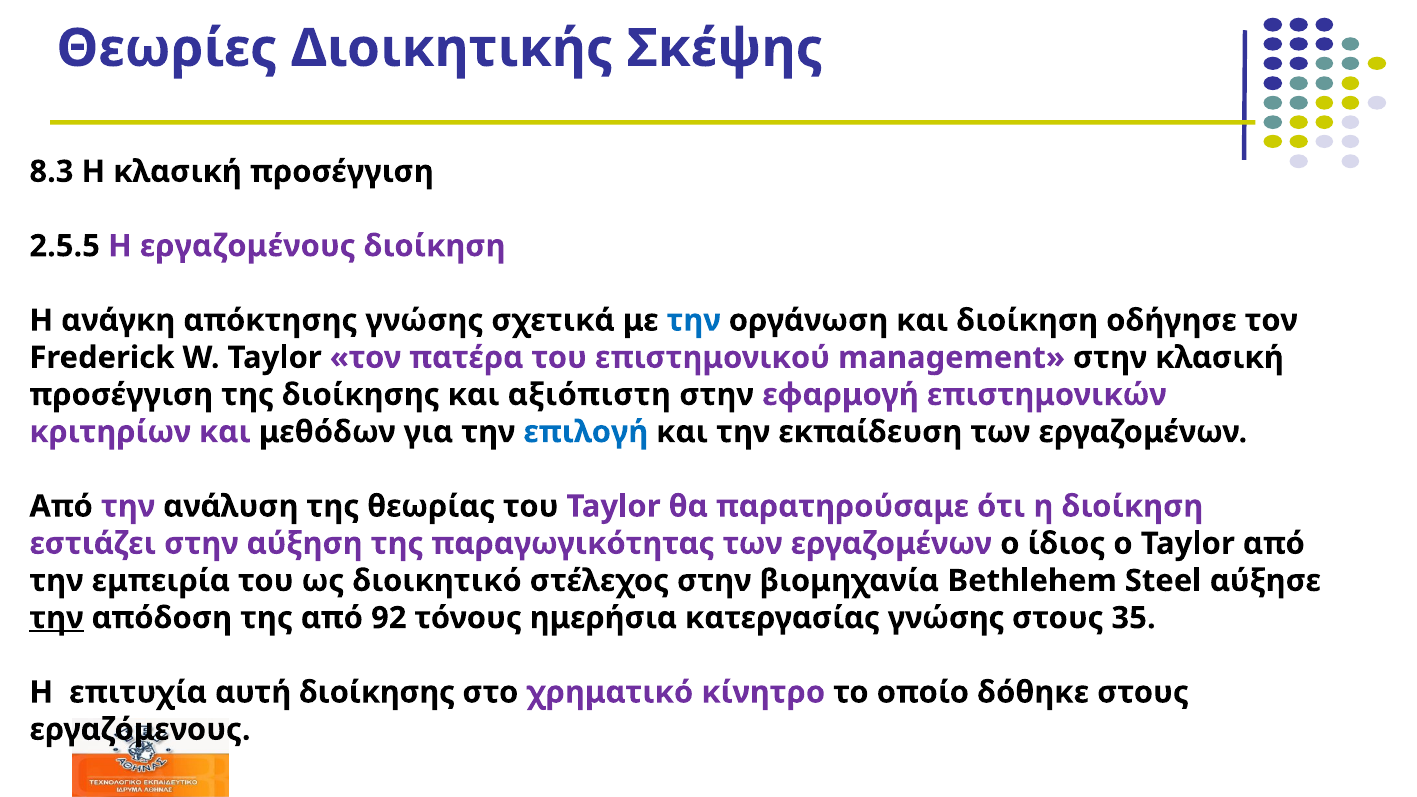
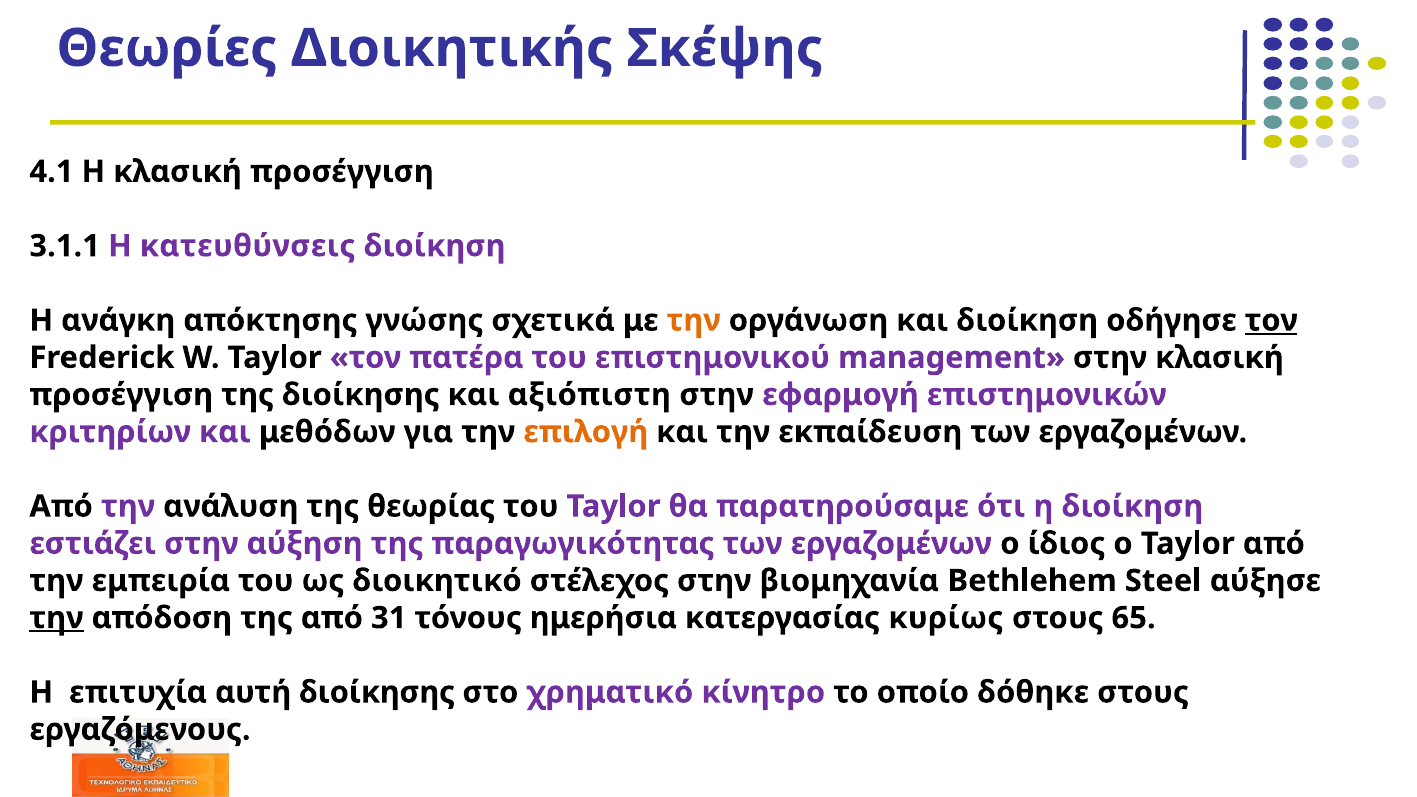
8.3: 8.3 -> 4.1
2.5.5: 2.5.5 -> 3.1.1
εργαζομένους: εργαζομένους -> κατευθύνσεις
την at (694, 320) colour: blue -> orange
τον at (1271, 320) underline: none -> present
επιλογή colour: blue -> orange
92: 92 -> 31
κατεργασίας γνώσης: γνώσης -> κυρίως
35: 35 -> 65
